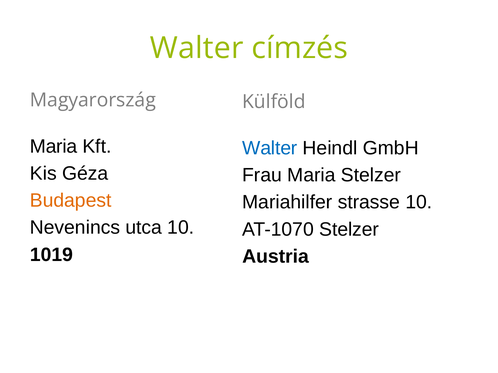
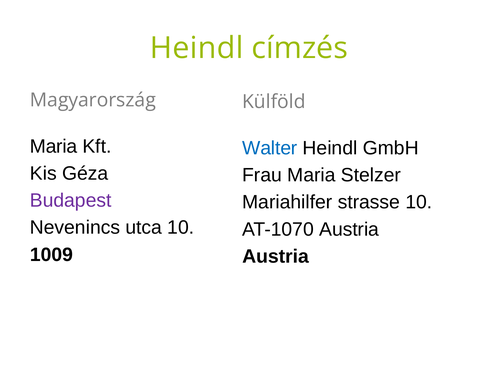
Walter at (197, 48): Walter -> Heindl
Budapest colour: orange -> purple
AT-1070 Stelzer: Stelzer -> Austria
1019: 1019 -> 1009
